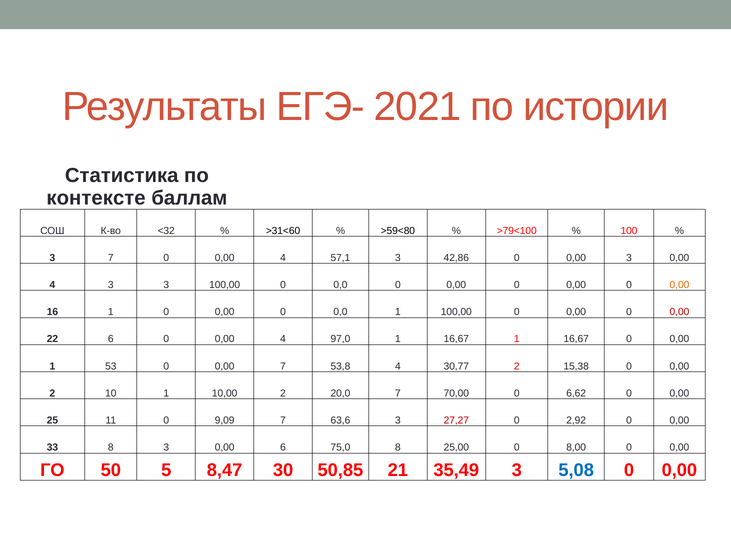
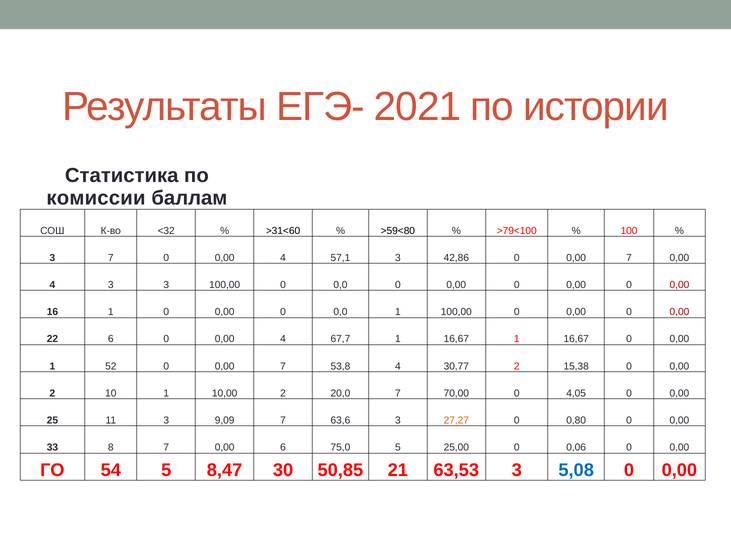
контексте: контексте -> комиссии
42,86 0 0,00 3: 3 -> 7
0,00 at (679, 285) colour: orange -> red
97,0: 97,0 -> 67,7
53: 53 -> 52
6,62: 6,62 -> 4,05
11 0: 0 -> 3
27,27 colour: red -> orange
2,92: 2,92 -> 0,80
8 3: 3 -> 7
75,0 8: 8 -> 5
8,00: 8,00 -> 0,06
50: 50 -> 54
35,49: 35,49 -> 63,53
